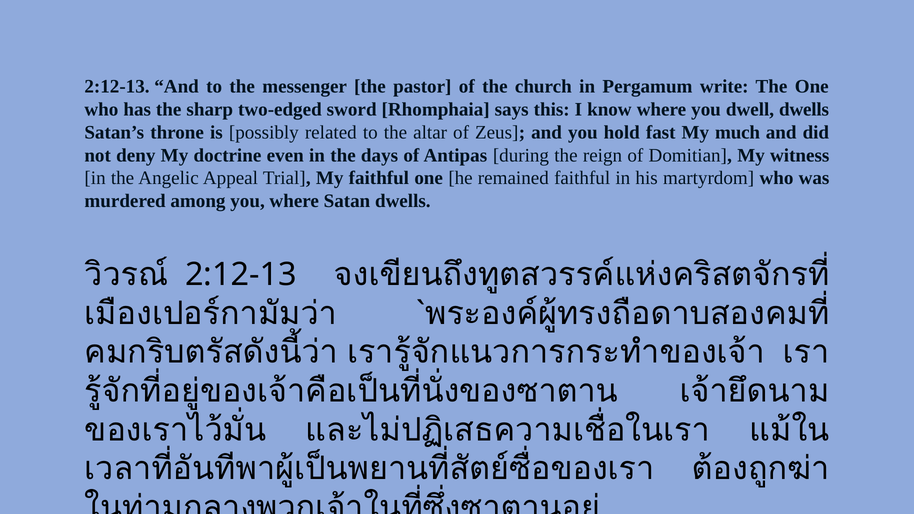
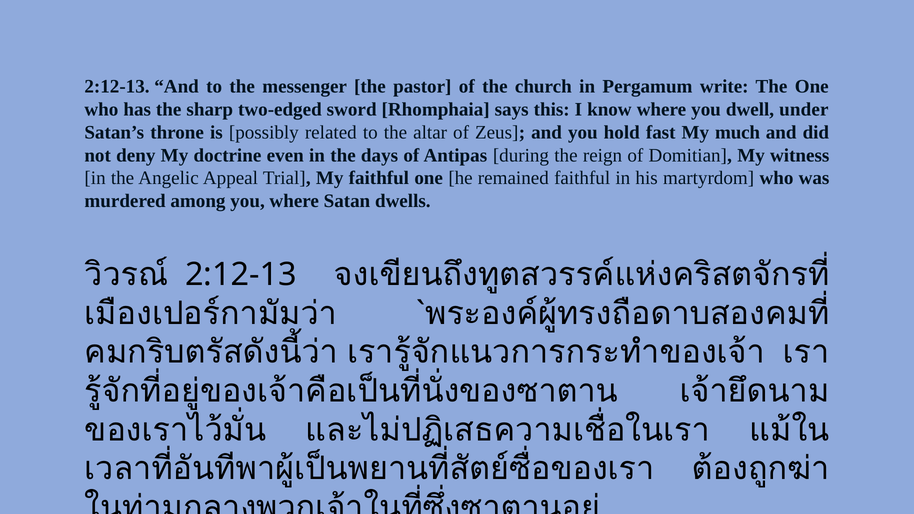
dwell dwells: dwells -> under
